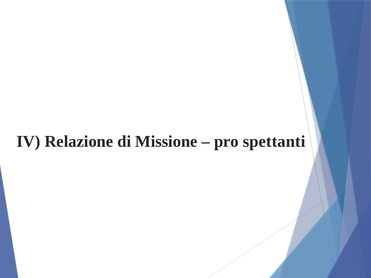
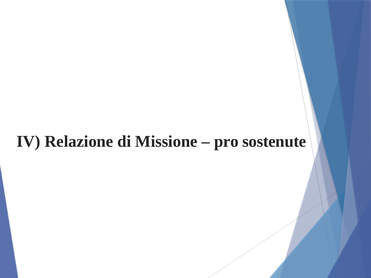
spettanti: spettanti -> sostenute
